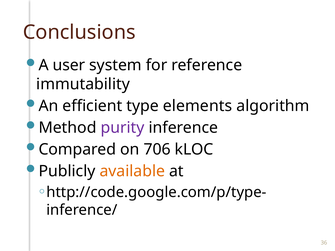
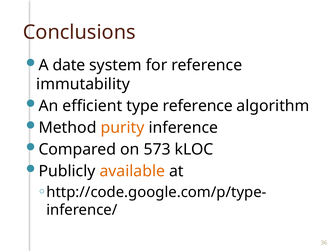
user: user -> date
type elements: elements -> reference
purity colour: purple -> orange
706: 706 -> 573
